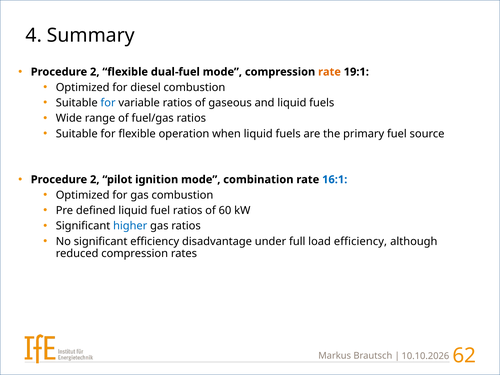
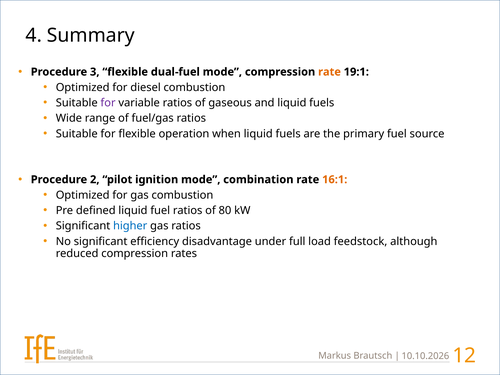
2 at (95, 72): 2 -> 3
for at (108, 103) colour: blue -> purple
16:1 colour: blue -> orange
60: 60 -> 80
load efficiency: efficiency -> feedstock
62: 62 -> 12
